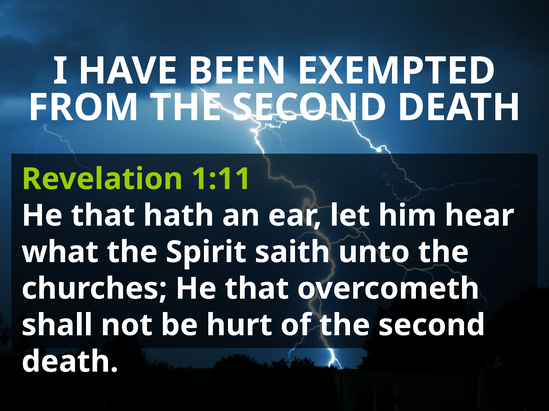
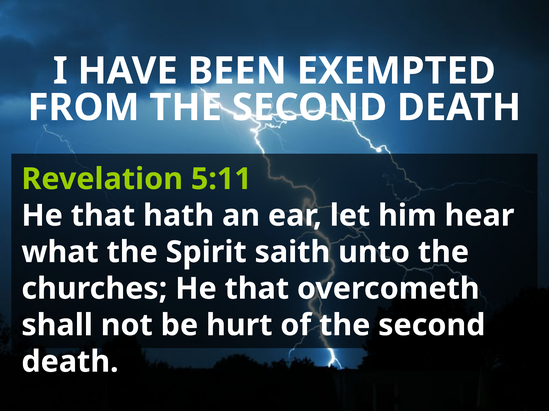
1:11: 1:11 -> 5:11
